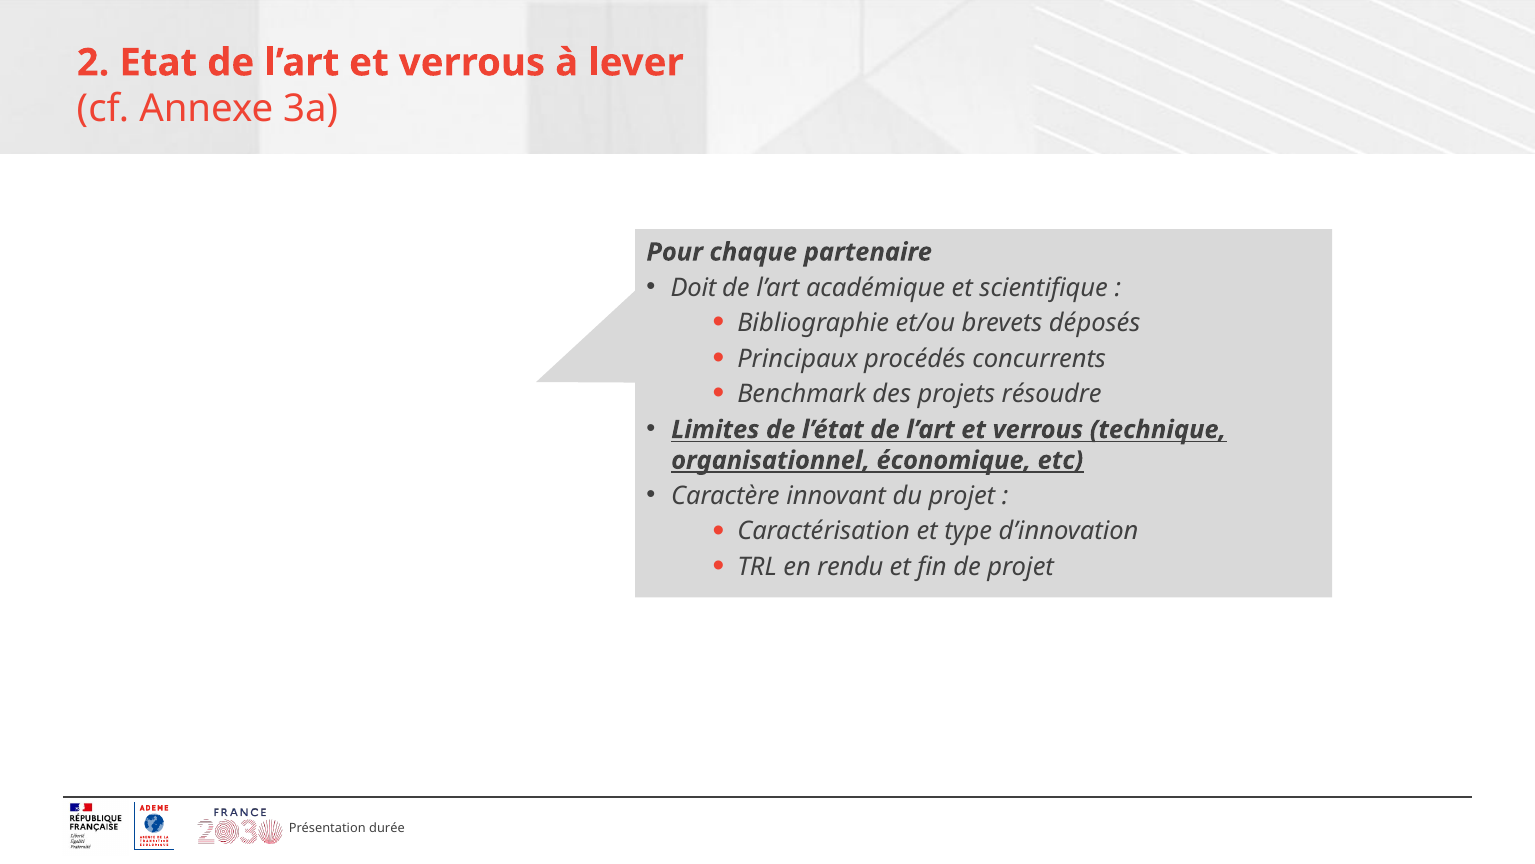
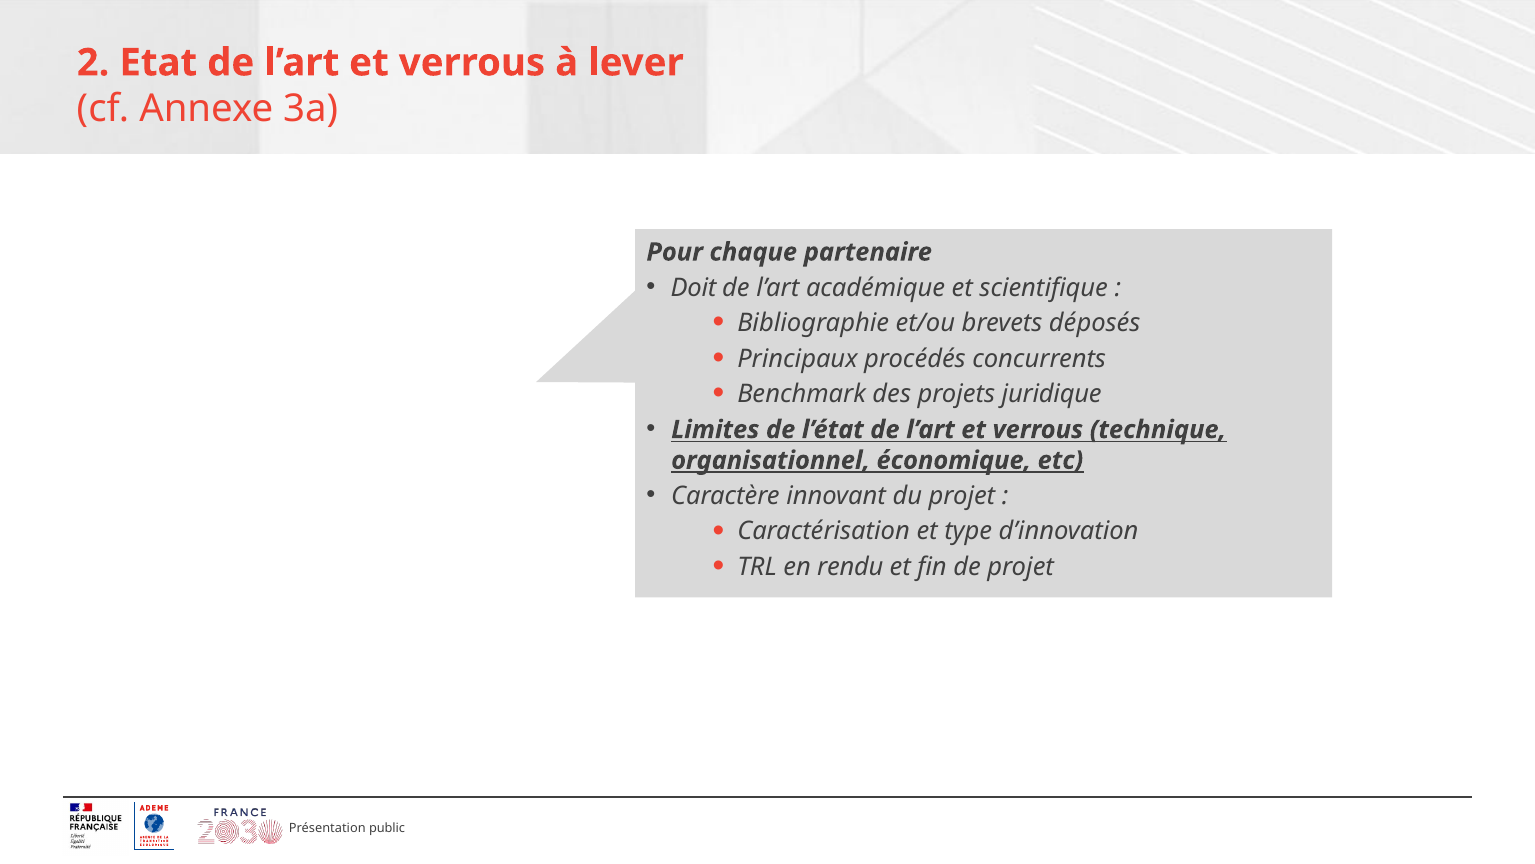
résoudre: résoudre -> juridique
durée: durée -> public
